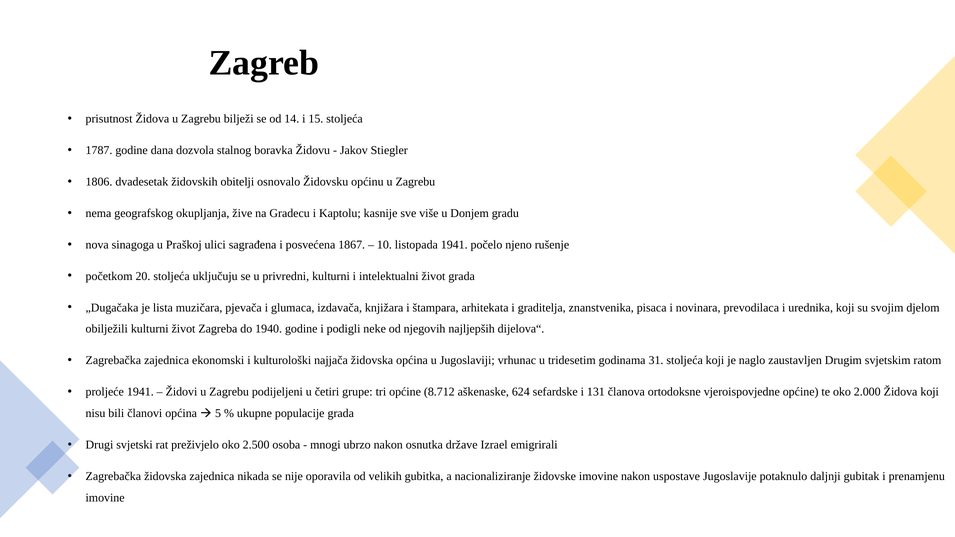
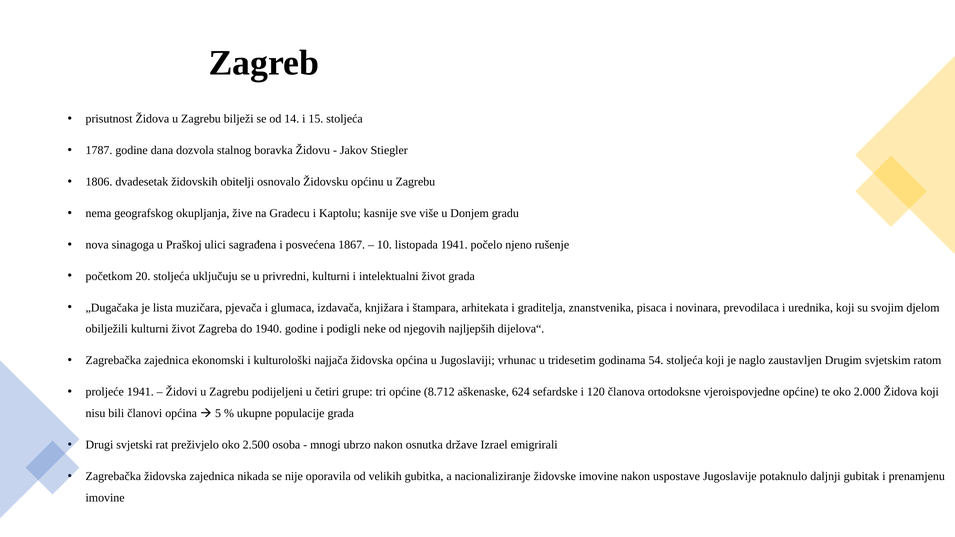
31: 31 -> 54
131: 131 -> 120
